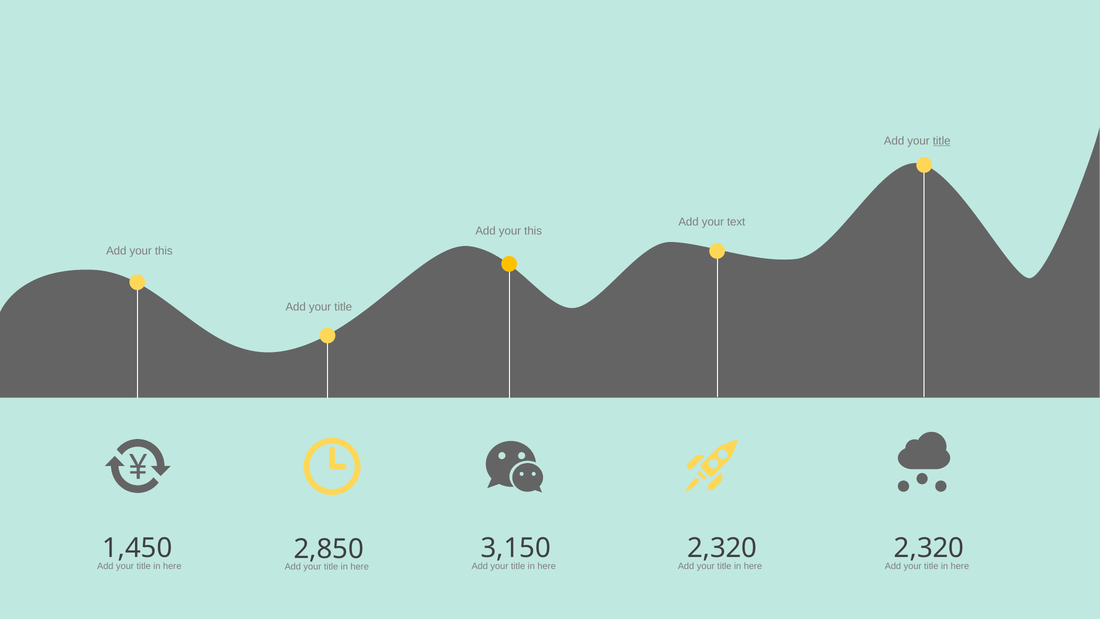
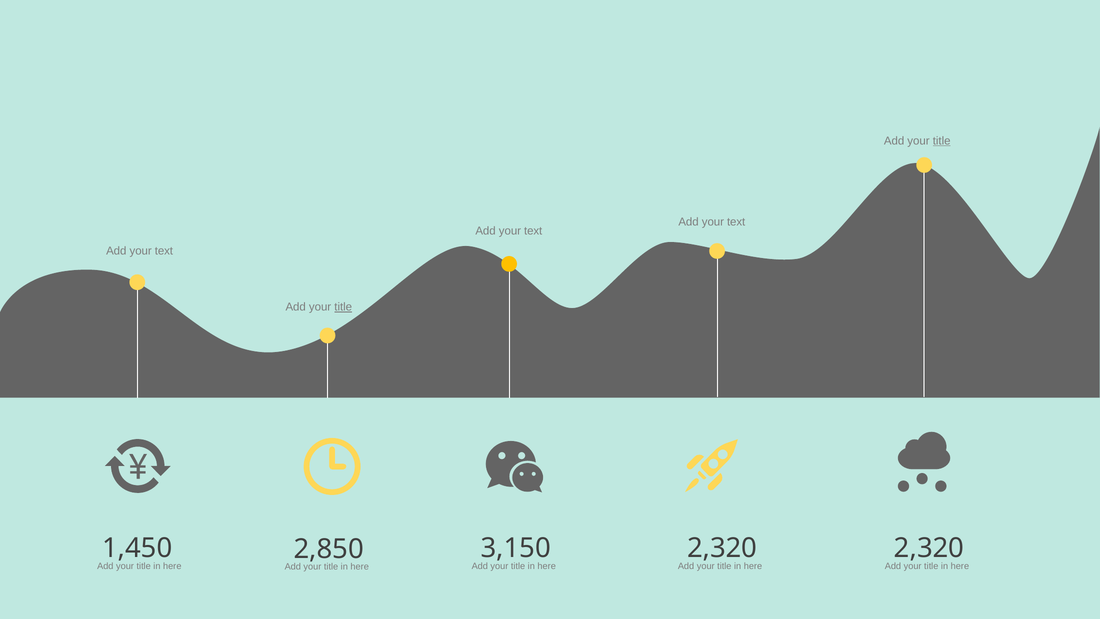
this at (533, 231): this -> text
this at (164, 251): this -> text
title at (343, 307) underline: none -> present
